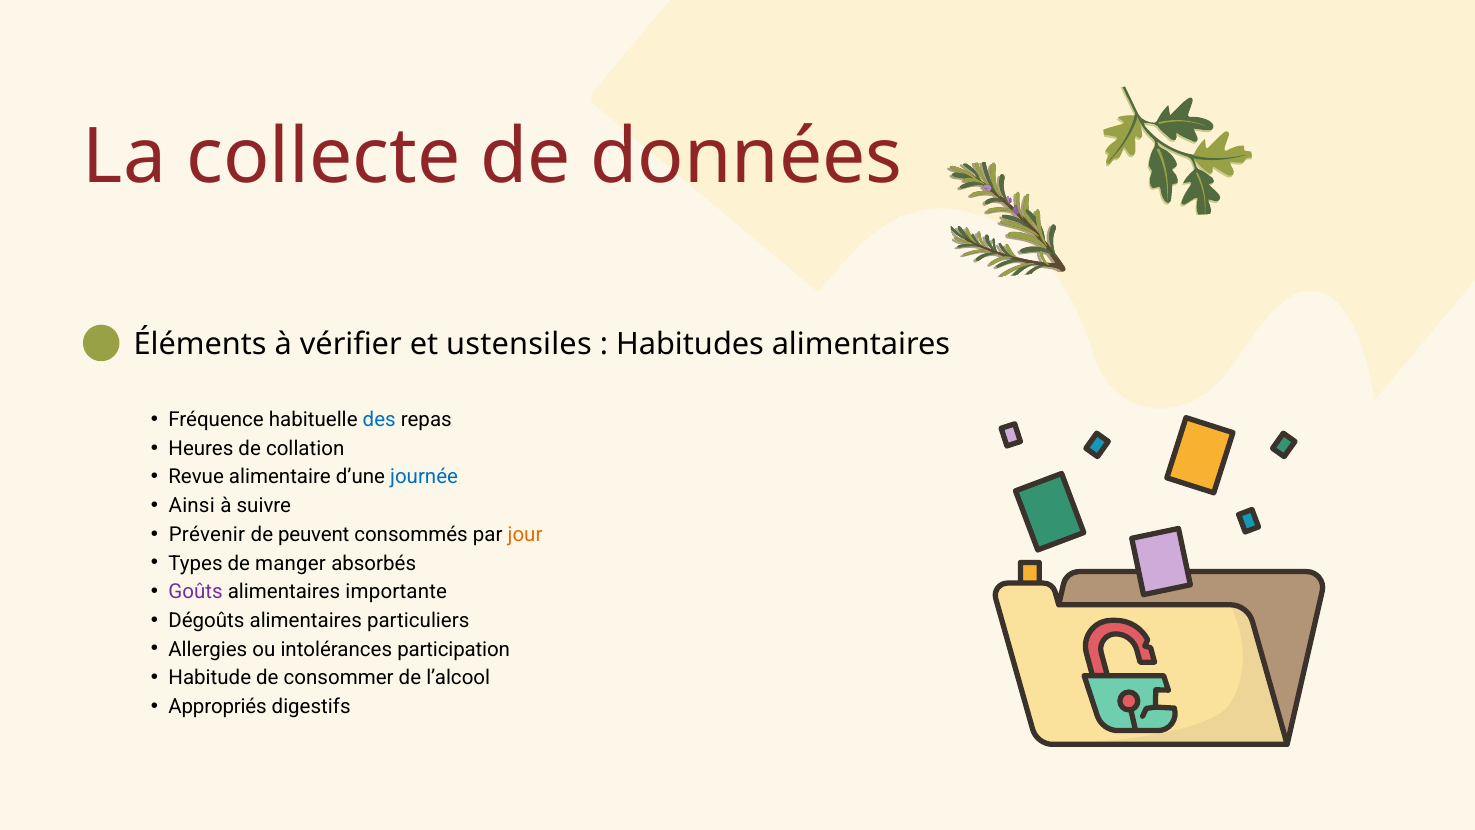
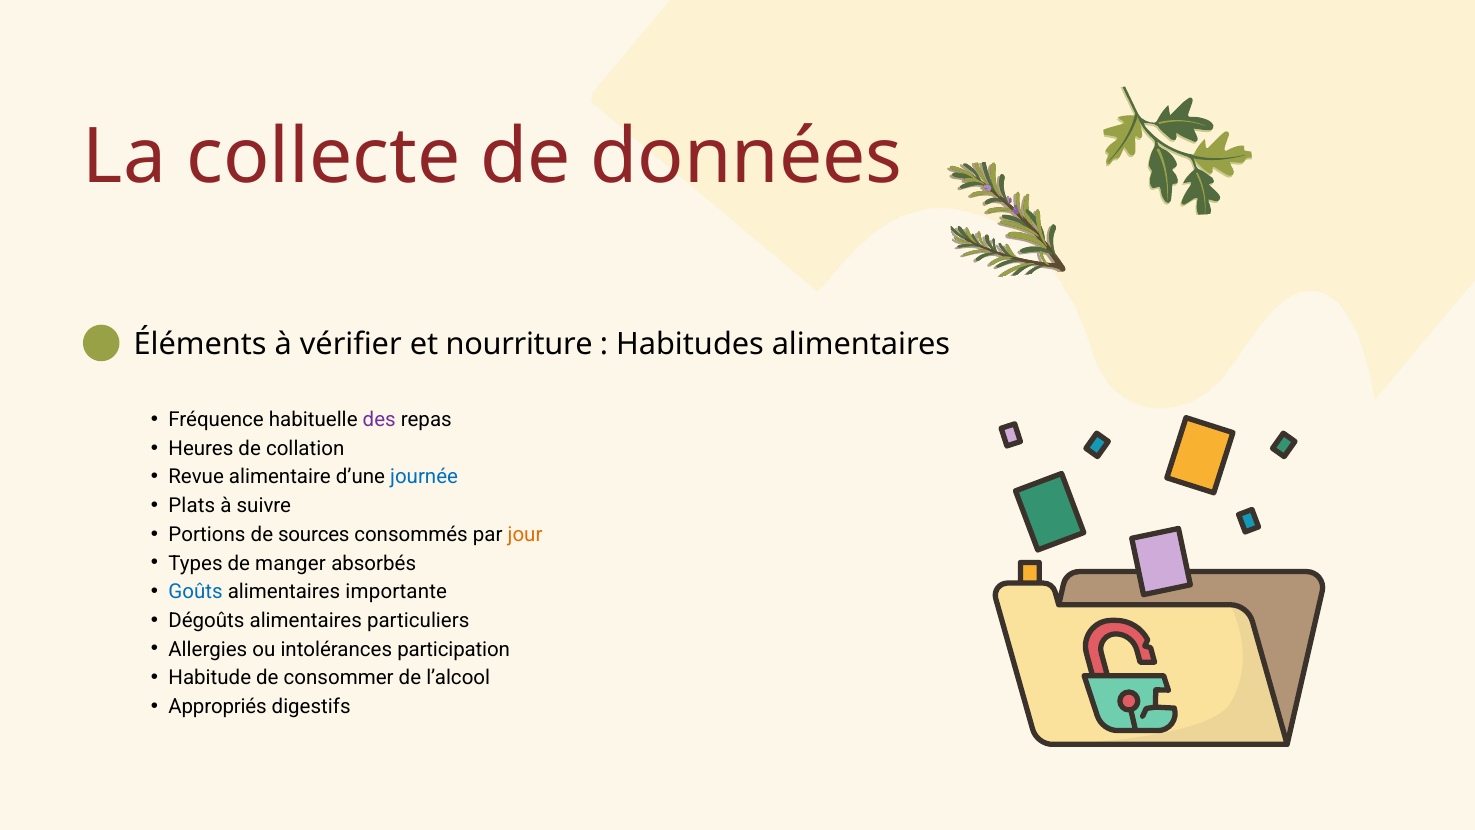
ustensiles: ustensiles -> nourriture
des colour: blue -> purple
Ainsi: Ainsi -> Plats
Prévenir: Prévenir -> Portions
peuvent: peuvent -> sources
Goûts colour: purple -> blue
